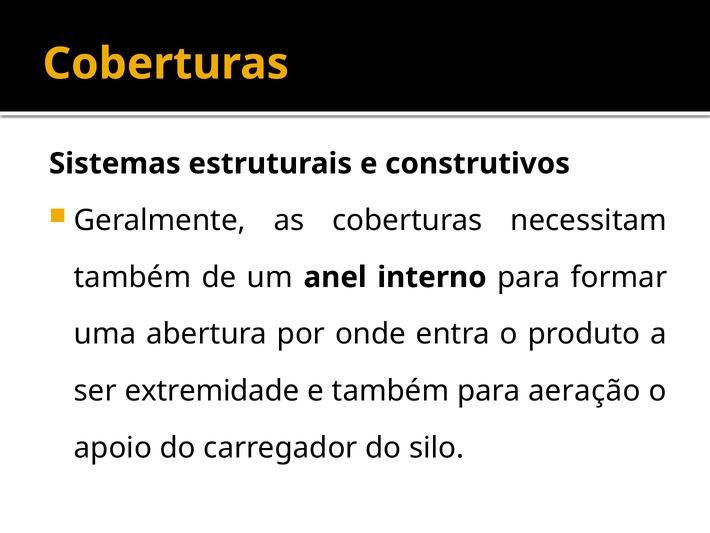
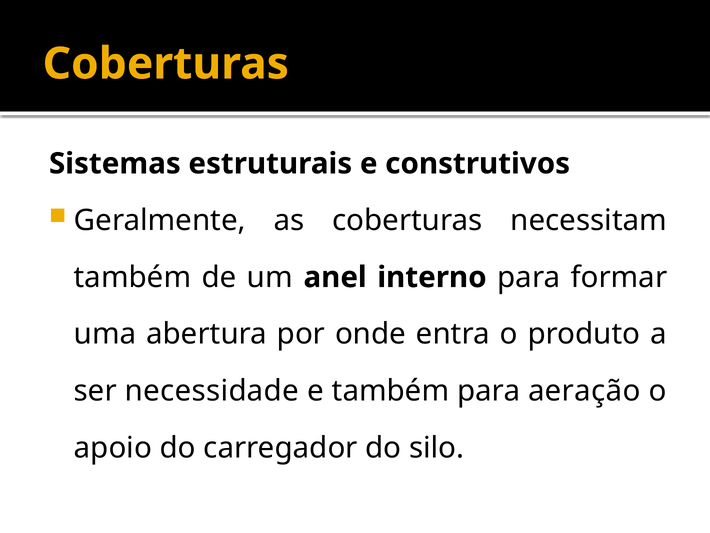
extremidade: extremidade -> necessidade
